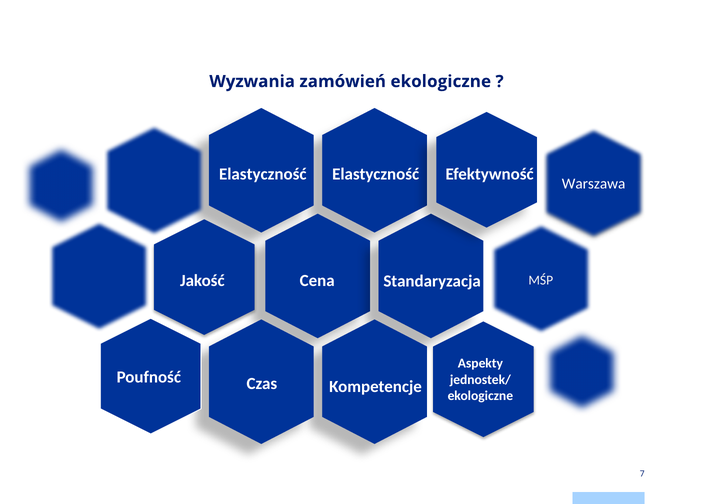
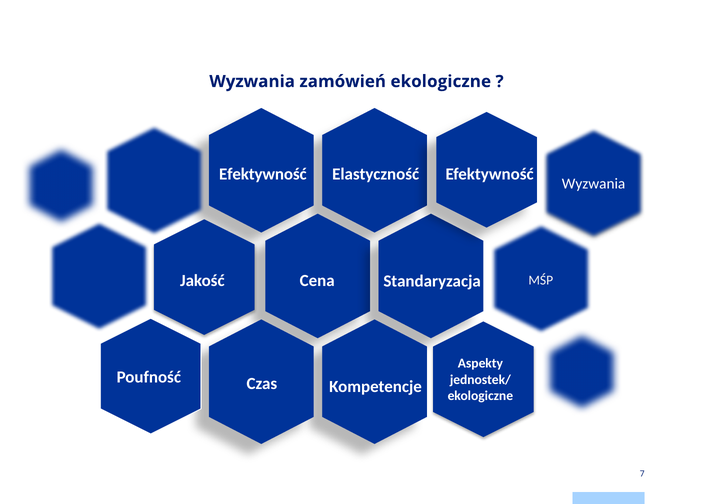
Elastyczność at (263, 174): Elastyczność -> Efektywność
Warszawa at (594, 184): Warszawa -> Wyzwania
